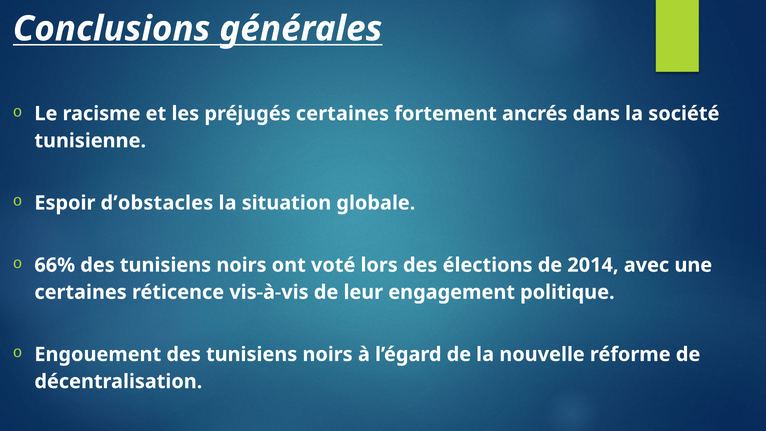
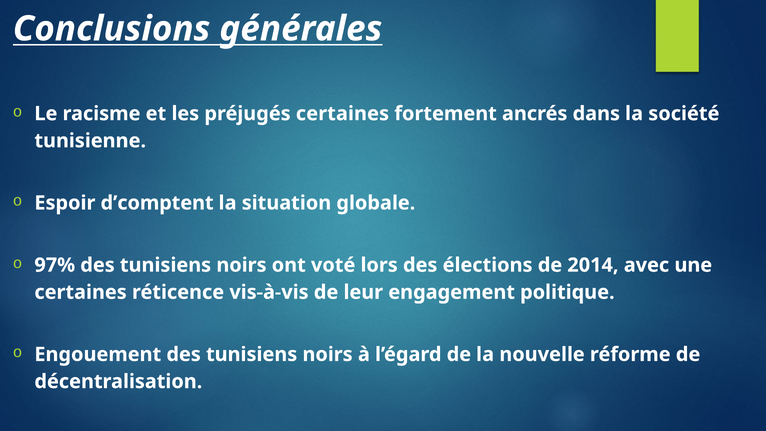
d’obstacles: d’obstacles -> d’comptent
66%: 66% -> 97%
